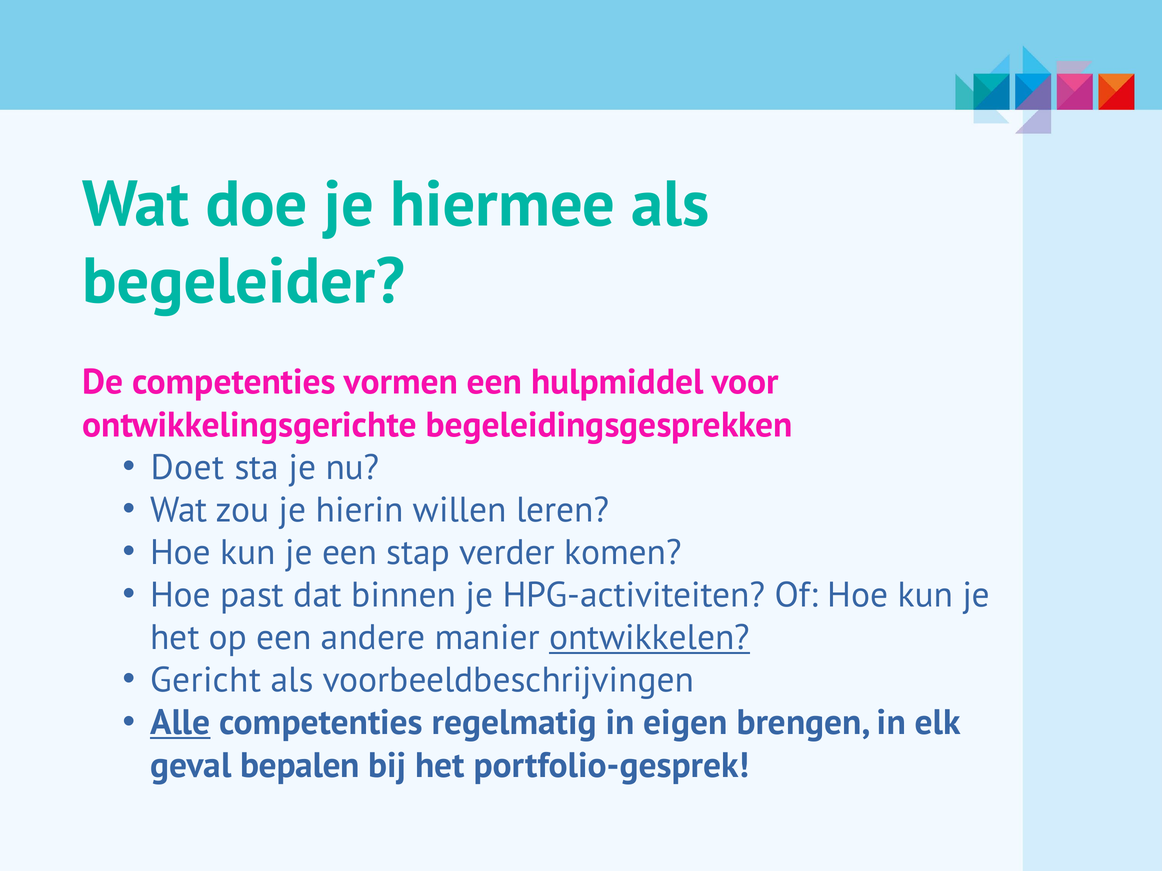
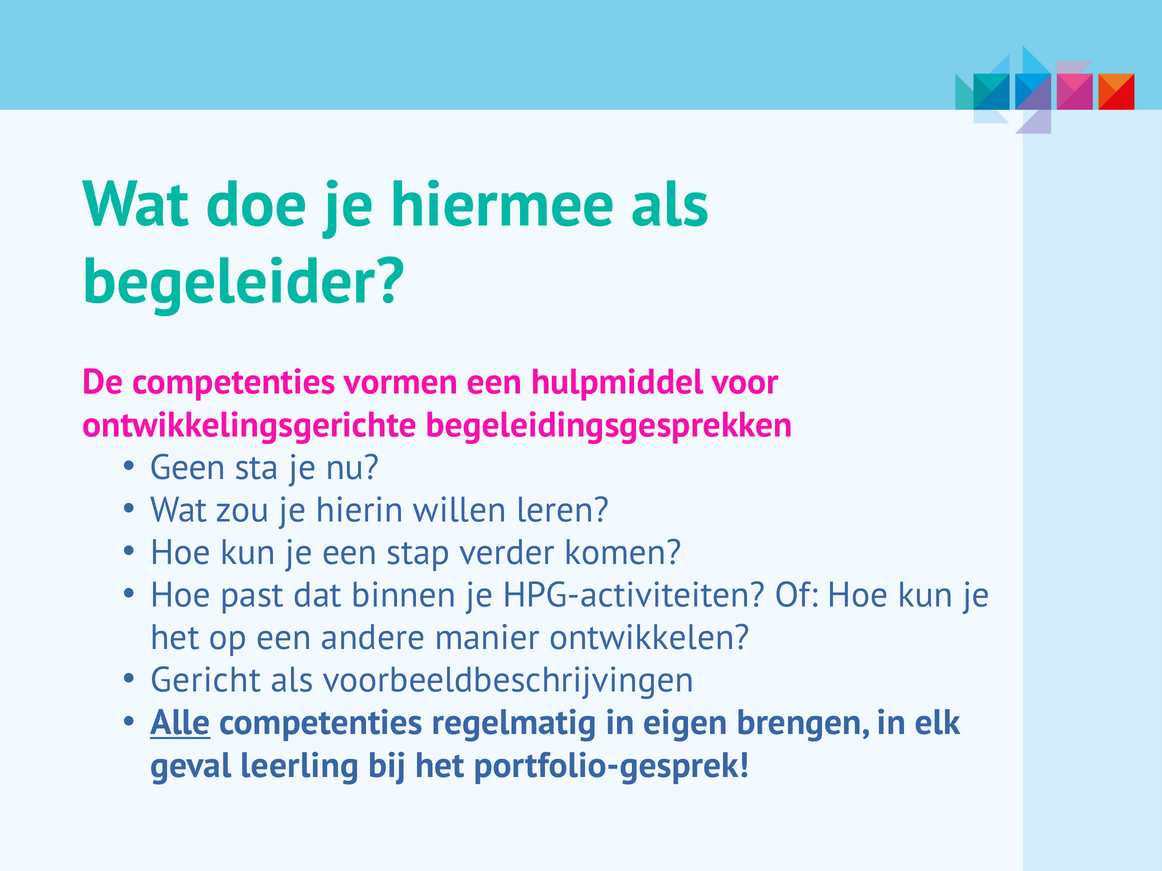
Doet: Doet -> Geen
ontwikkelen underline: present -> none
bepalen: bepalen -> leerling
